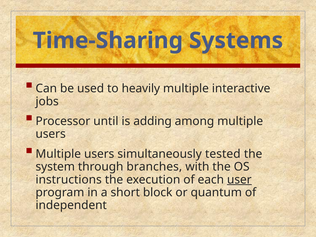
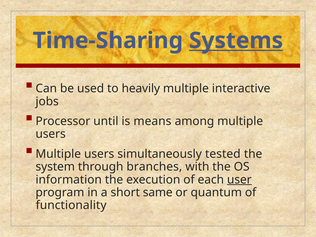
Systems underline: none -> present
adding: adding -> means
instructions: instructions -> information
block: block -> same
independent: independent -> functionality
